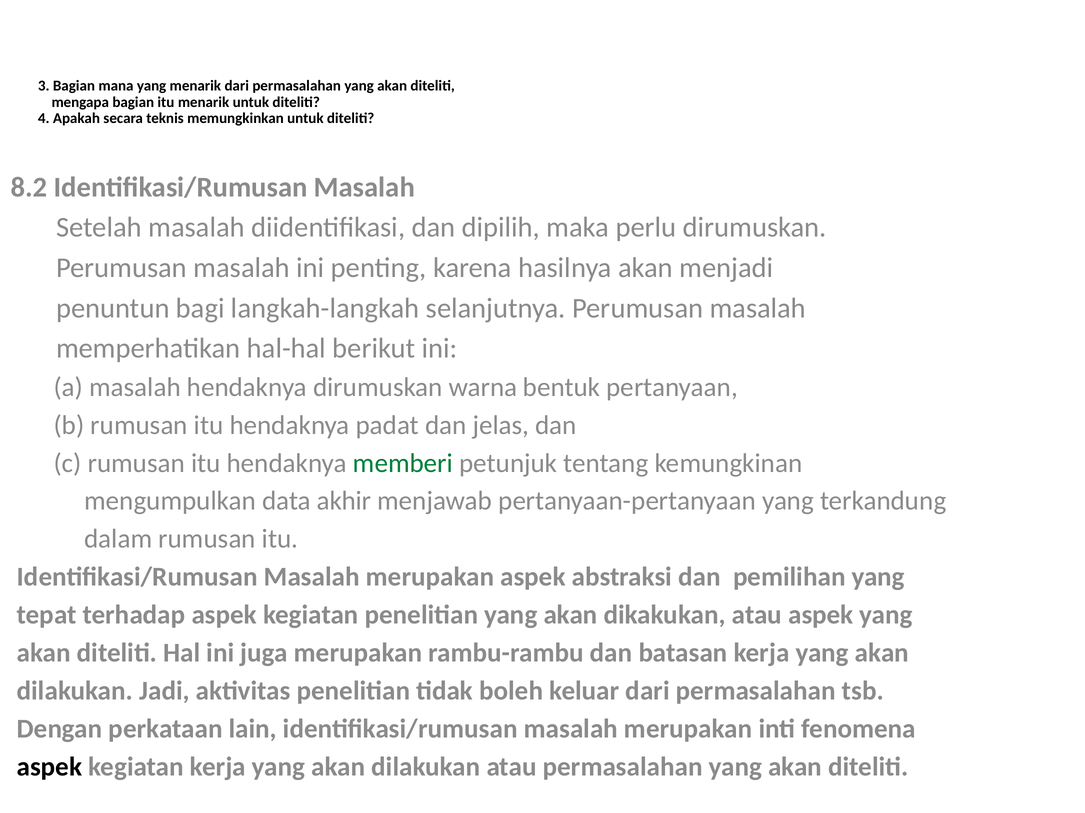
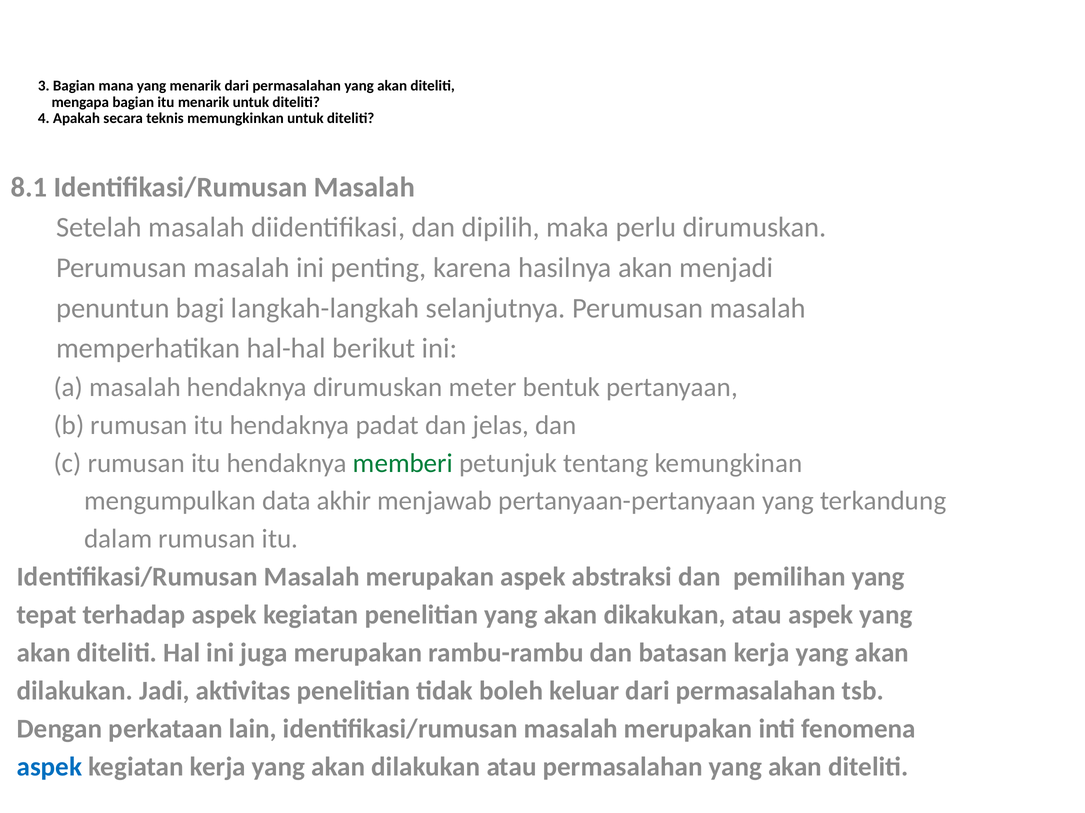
8.2: 8.2 -> 8.1
warna: warna -> meter
aspek at (49, 767) colour: black -> blue
